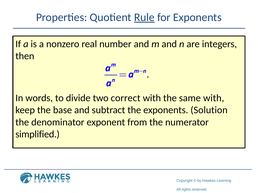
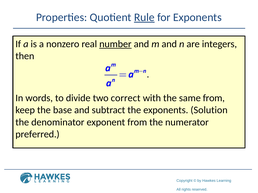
number underline: none -> present
same with: with -> from
simplified: simplified -> preferred
